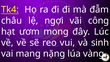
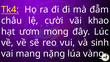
ngợi: ngợi -> cười
công: công -> khao
